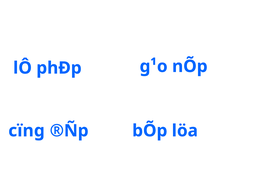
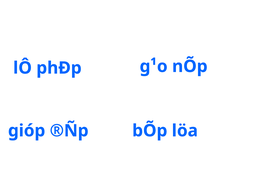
cïng: cïng -> gióp
